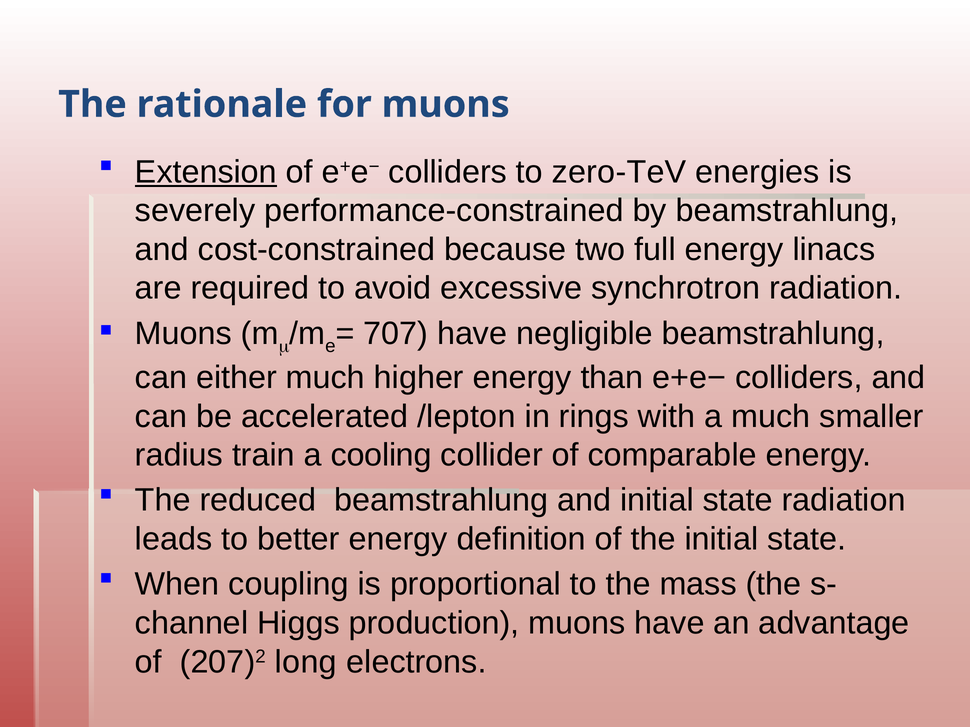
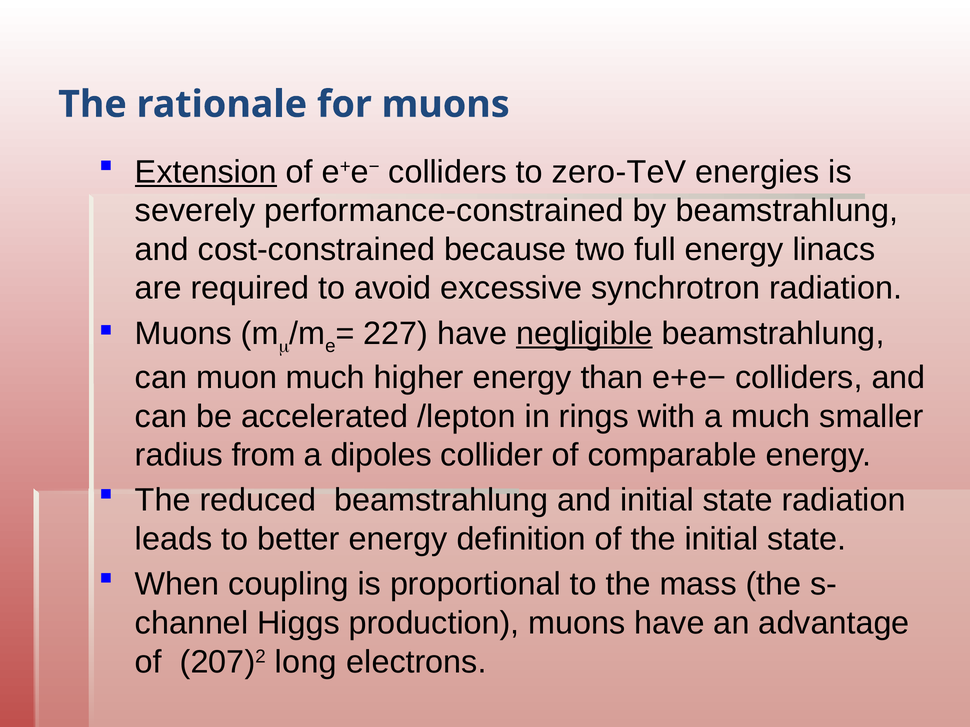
707: 707 -> 227
negligible underline: none -> present
either: either -> muon
train: train -> from
cooling: cooling -> dipoles
